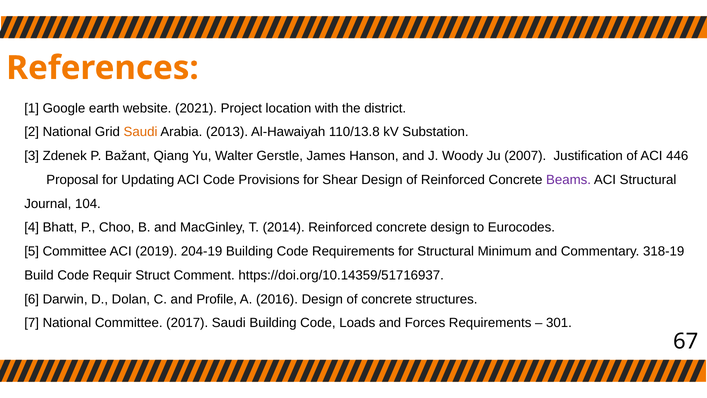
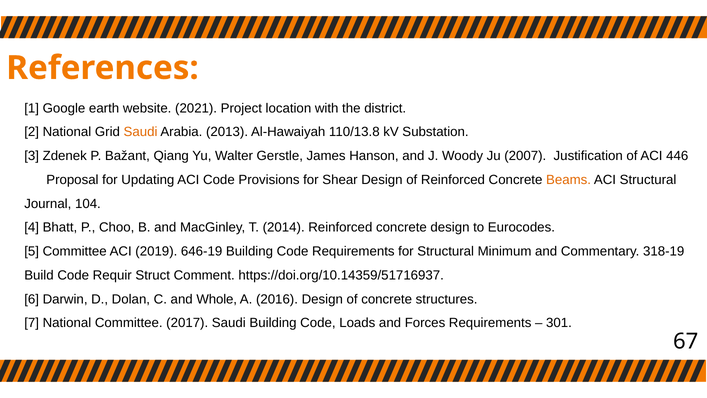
Beams colour: purple -> orange
204-19: 204-19 -> 646-19
Profile: Profile -> Whole
